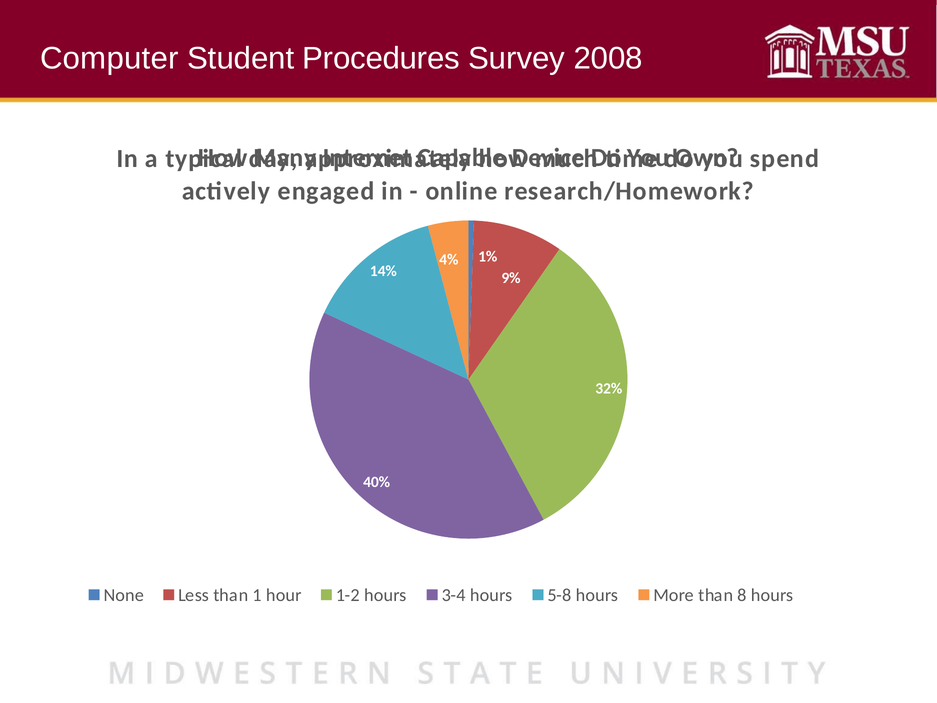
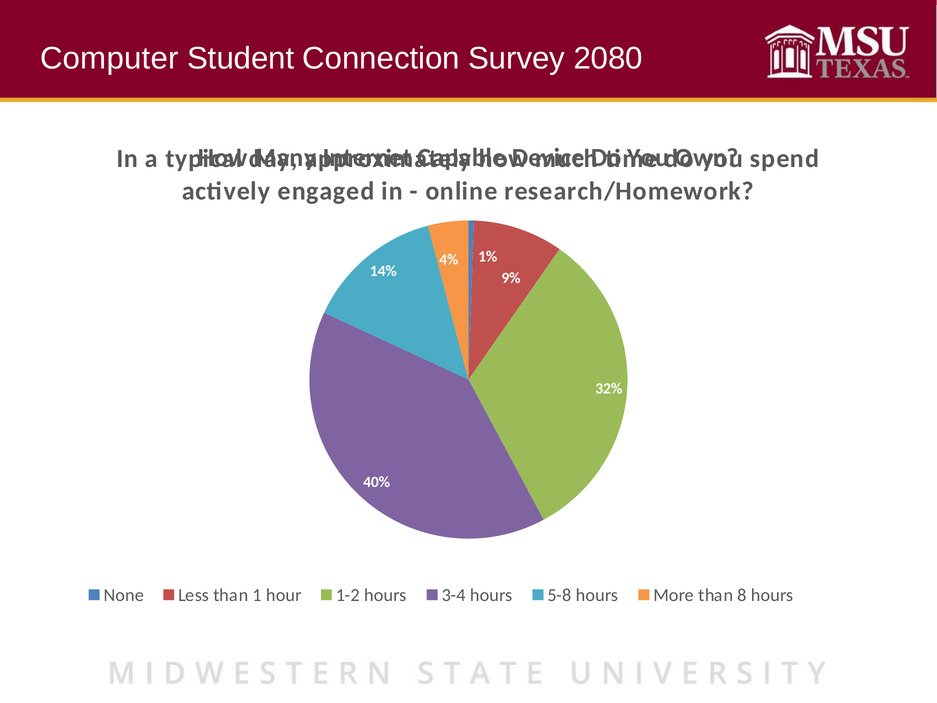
Procedures: Procedures -> Connection
2008: 2008 -> 2080
